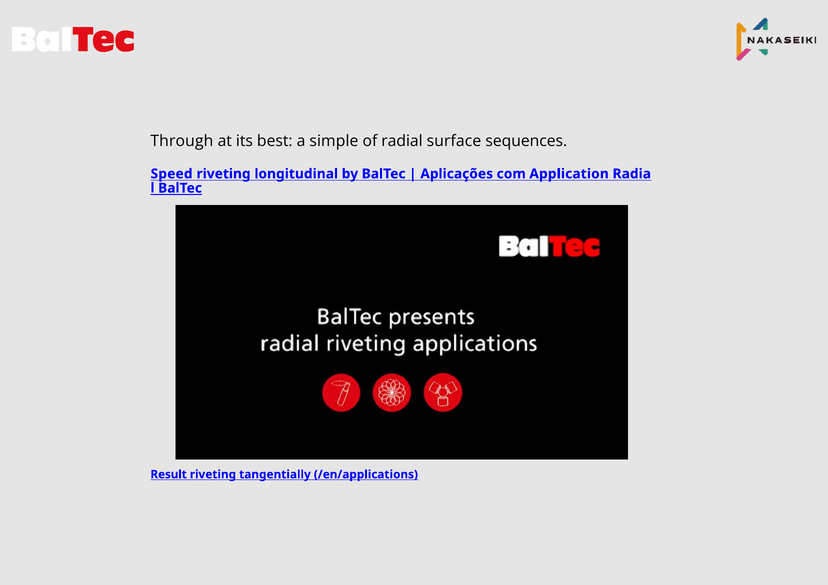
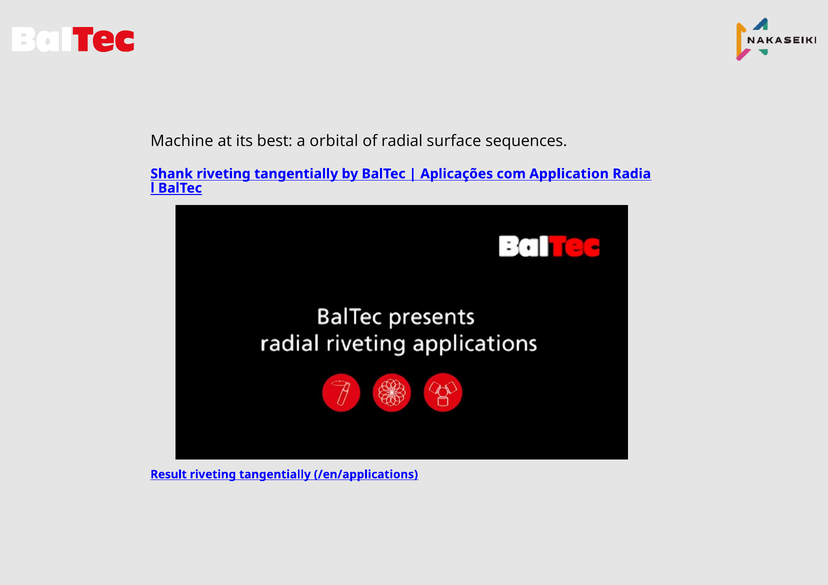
Through: Through -> Machine
simple: simple -> orbital
Speed: Speed -> Shank
longitudinal at (296, 174): longitudinal -> tangentially
